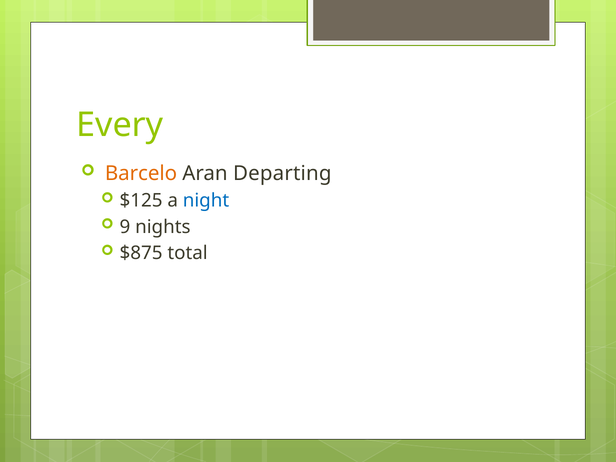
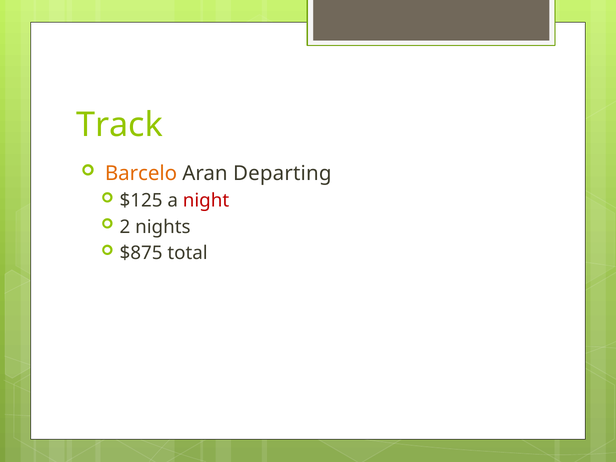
Every: Every -> Track
night colour: blue -> red
9: 9 -> 2
